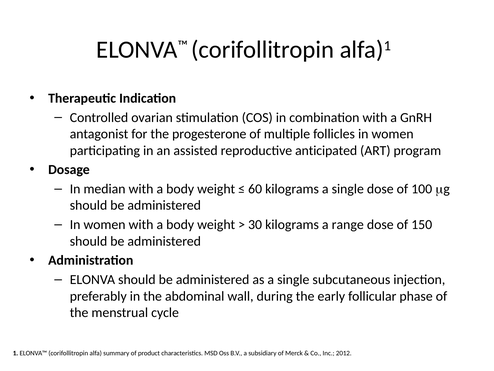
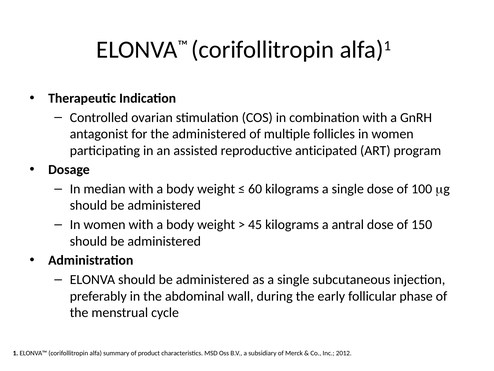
the progesterone: progesterone -> administered
30: 30 -> 45
range: range -> antral
